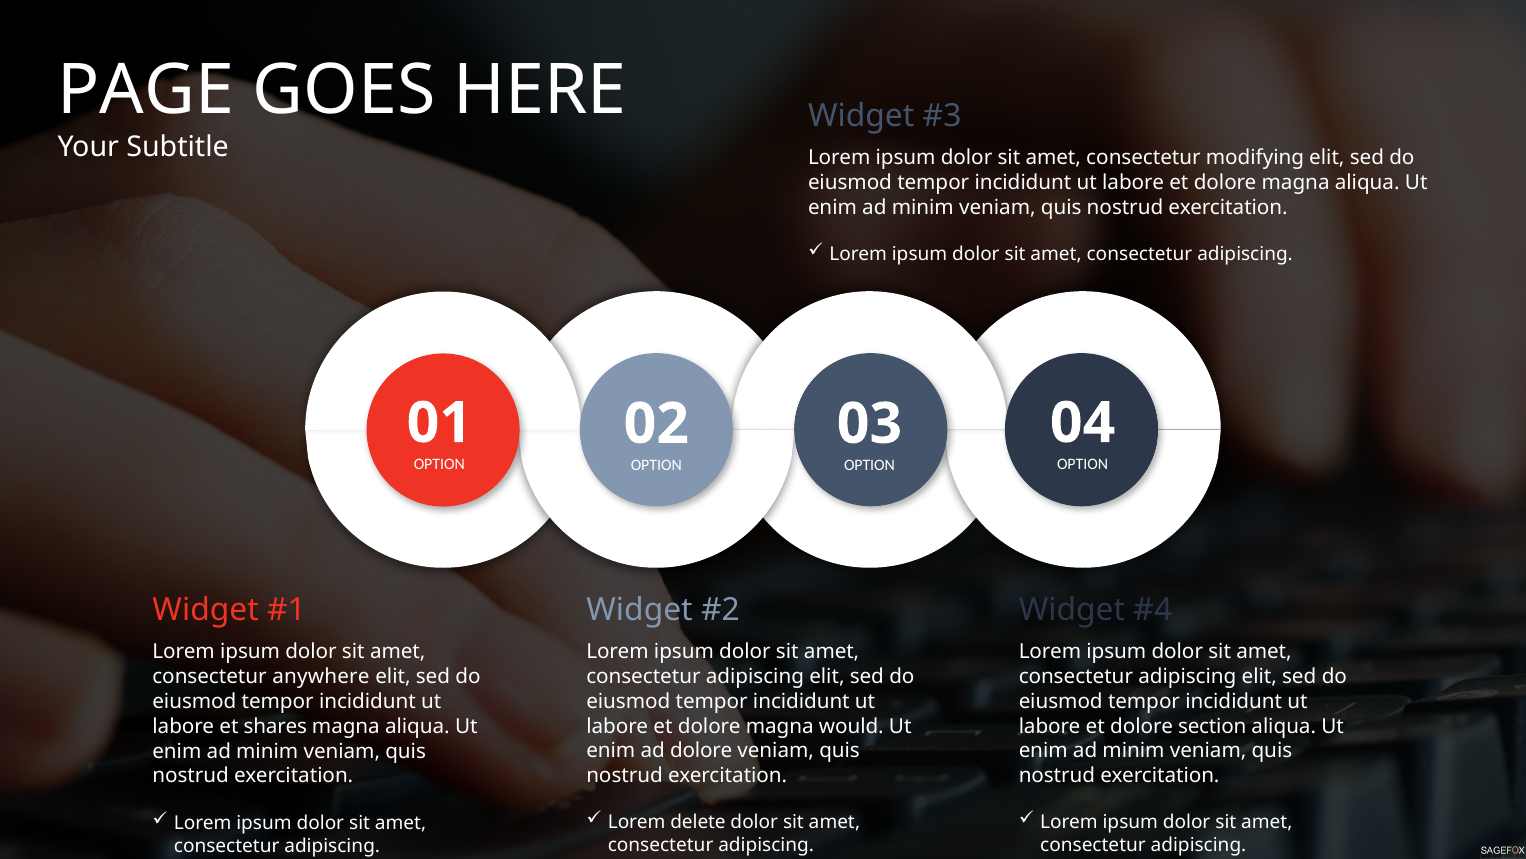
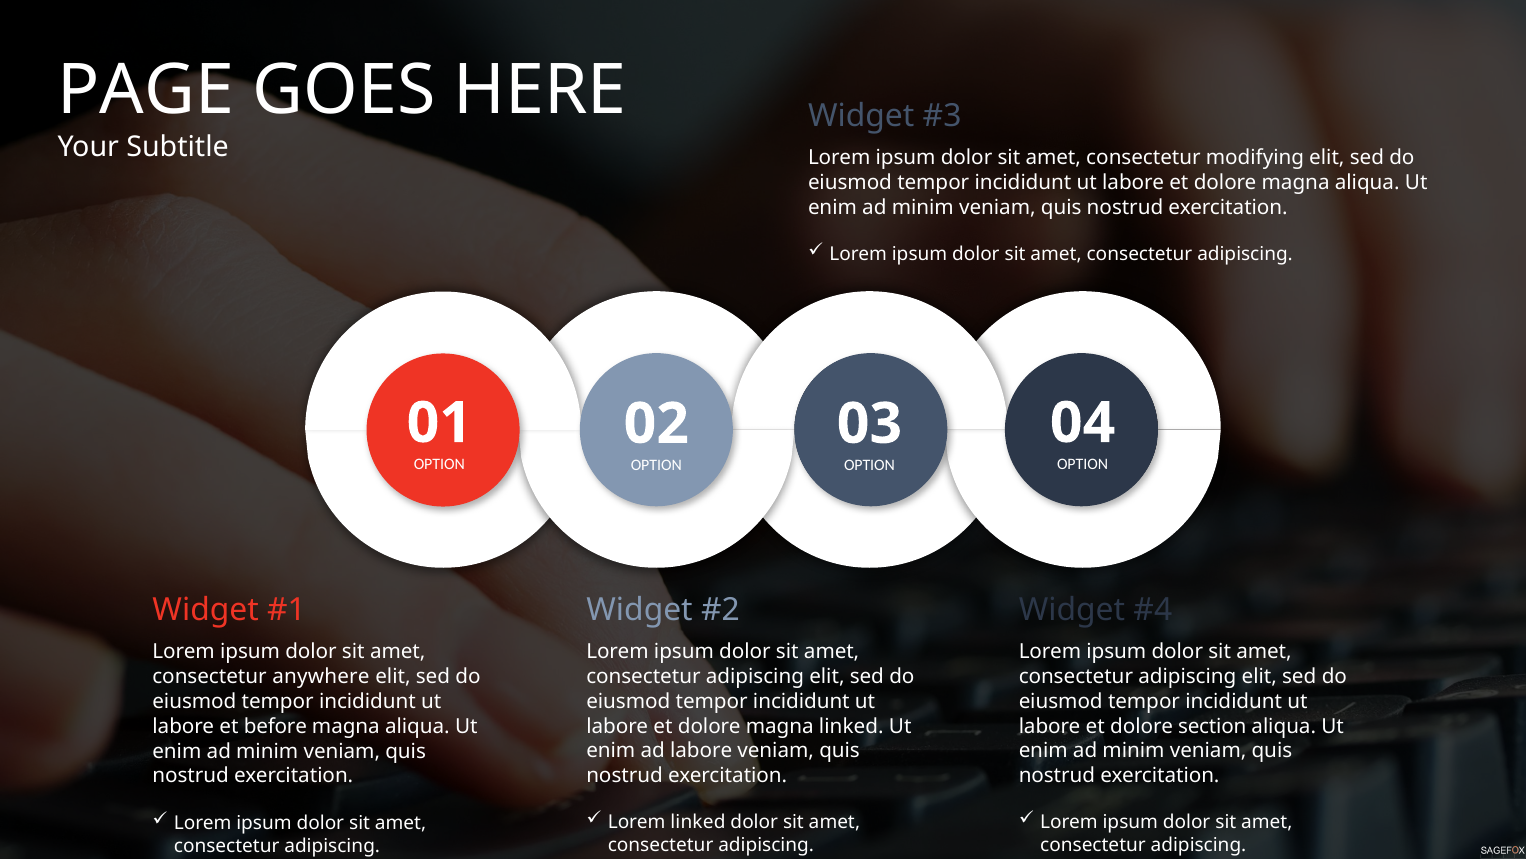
magna would: would -> linked
shares: shares -> before
ad dolore: dolore -> labore
Lorem delete: delete -> linked
